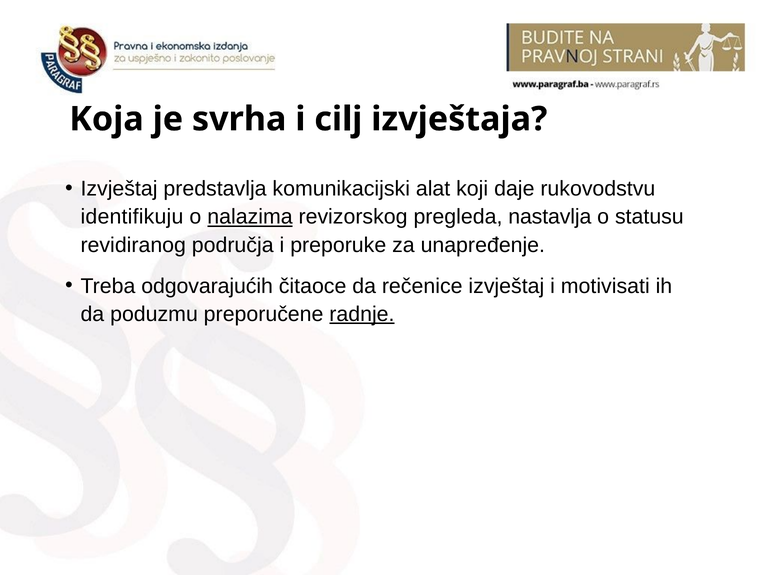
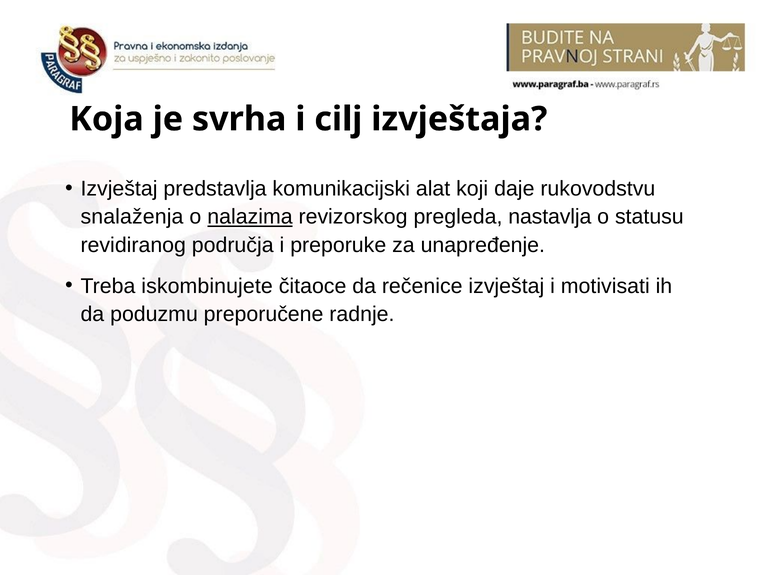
identifikuju: identifikuju -> snalaženja
odgovarajućih: odgovarajućih -> iskombinujete
radnje underline: present -> none
